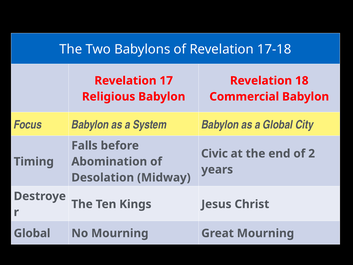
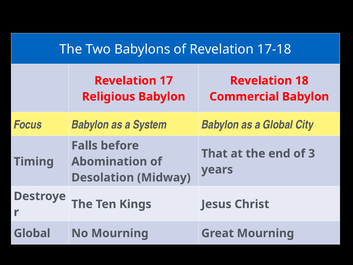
Civic: Civic -> That
2: 2 -> 3
